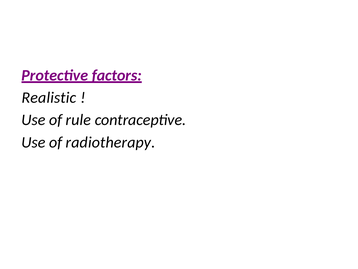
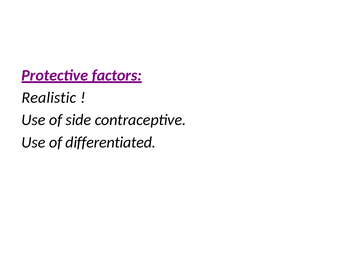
rule: rule -> side
radiotherapy: radiotherapy -> differentiated
